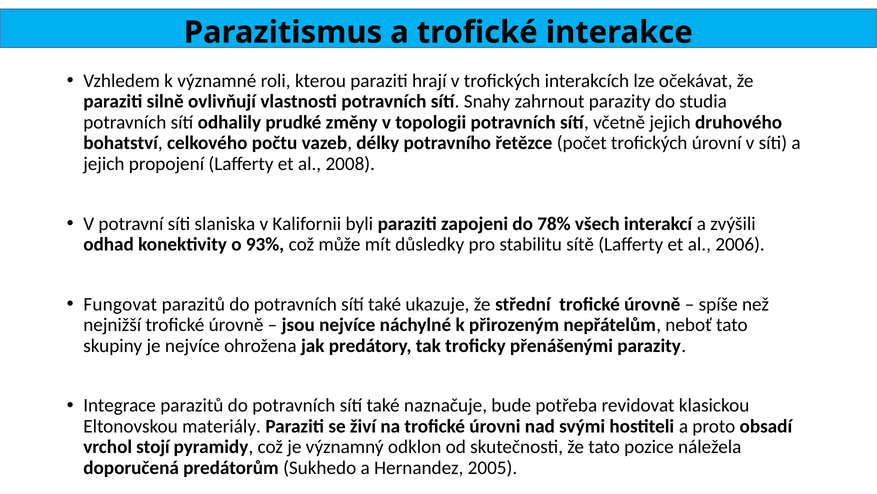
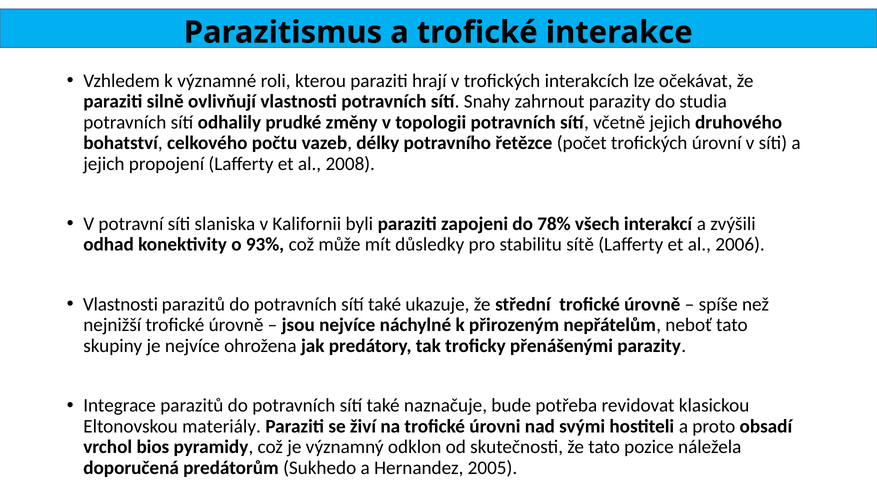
Fungovat at (120, 304): Fungovat -> Vlastnosti
stojí: stojí -> bios
